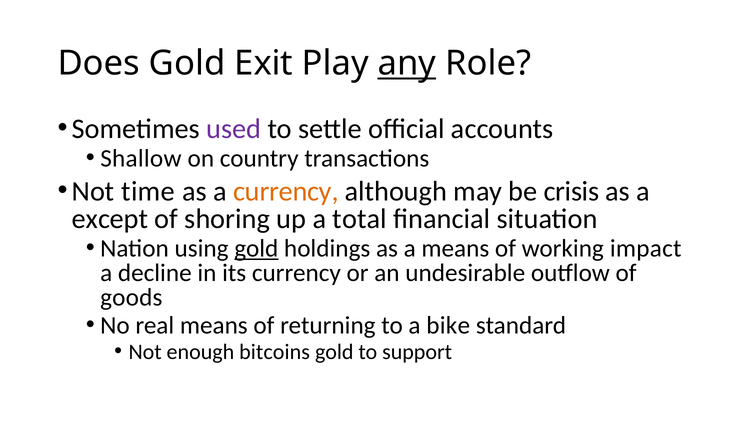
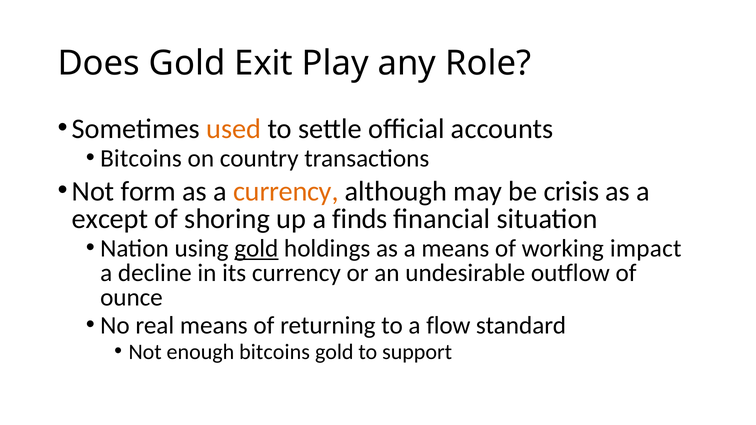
any underline: present -> none
used colour: purple -> orange
Shallow at (141, 158): Shallow -> Bitcoins
time: time -> form
total: total -> finds
goods: goods -> ounce
bike: bike -> flow
